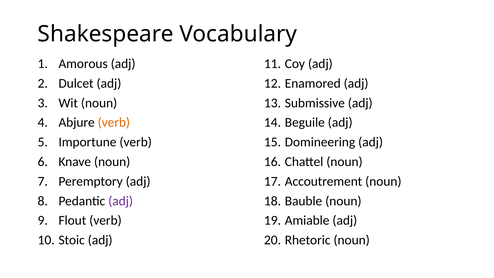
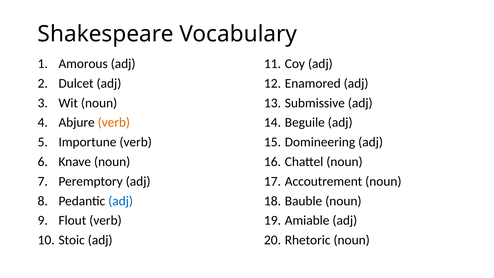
adj at (121, 201) colour: purple -> blue
